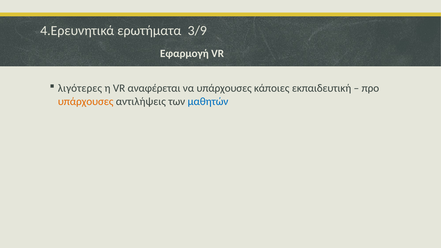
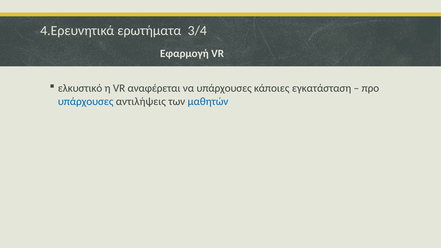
3/9: 3/9 -> 3/4
λιγότερες: λιγότερες -> ελκυστικό
εκπαιδευτική: εκπαιδευτική -> εγκατάσταση
υπάρχουσες at (86, 102) colour: orange -> blue
